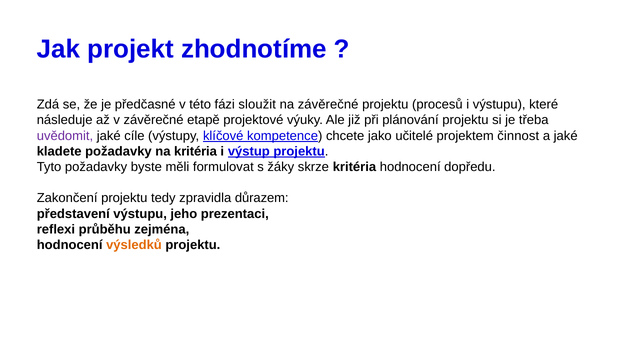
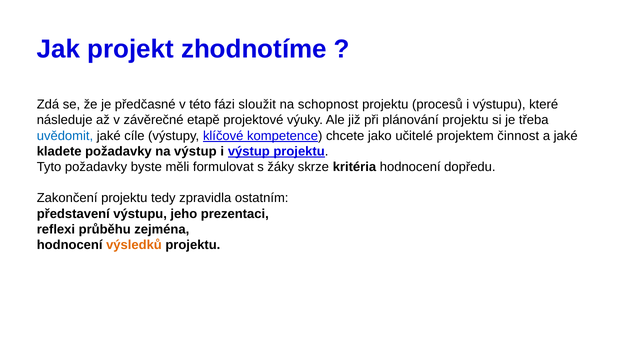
na závěrečné: závěrečné -> schopnost
uvědomit colour: purple -> blue
na kritéria: kritéria -> výstup
důrazem: důrazem -> ostatním
